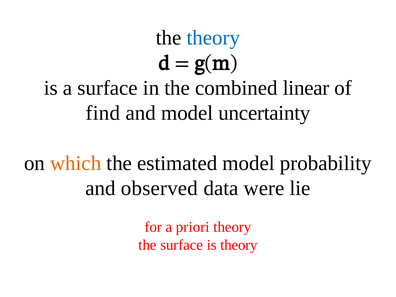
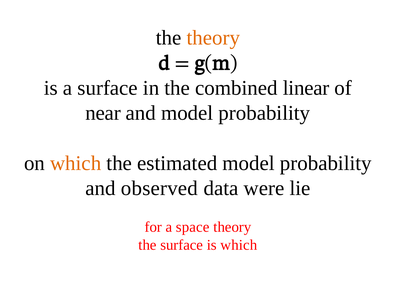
theory at (213, 38) colour: blue -> orange
find: find -> near
and model uncertainty: uncertainty -> probability
priori: priori -> space
is theory: theory -> which
